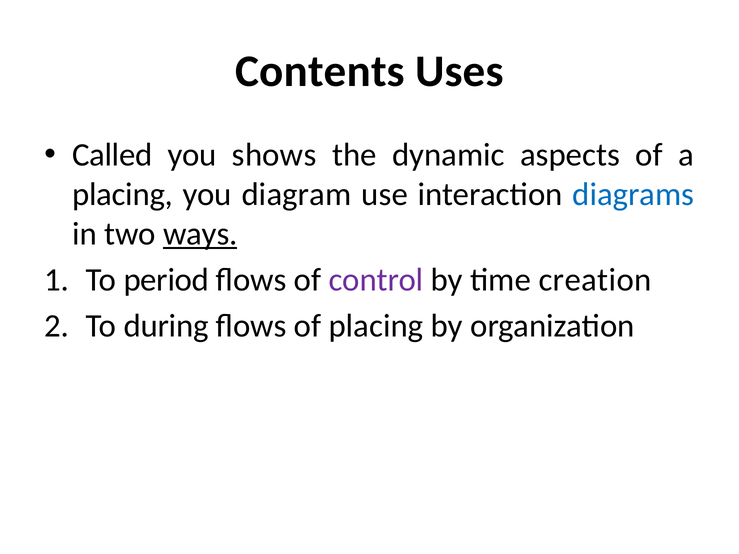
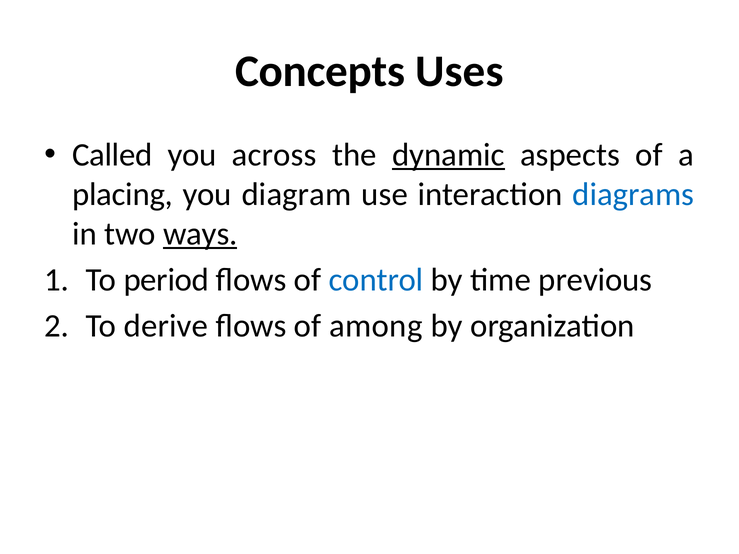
Contents: Contents -> Concepts
shows: shows -> across
dynamic underline: none -> present
control colour: purple -> blue
creation: creation -> previous
during: during -> derive
of placing: placing -> among
